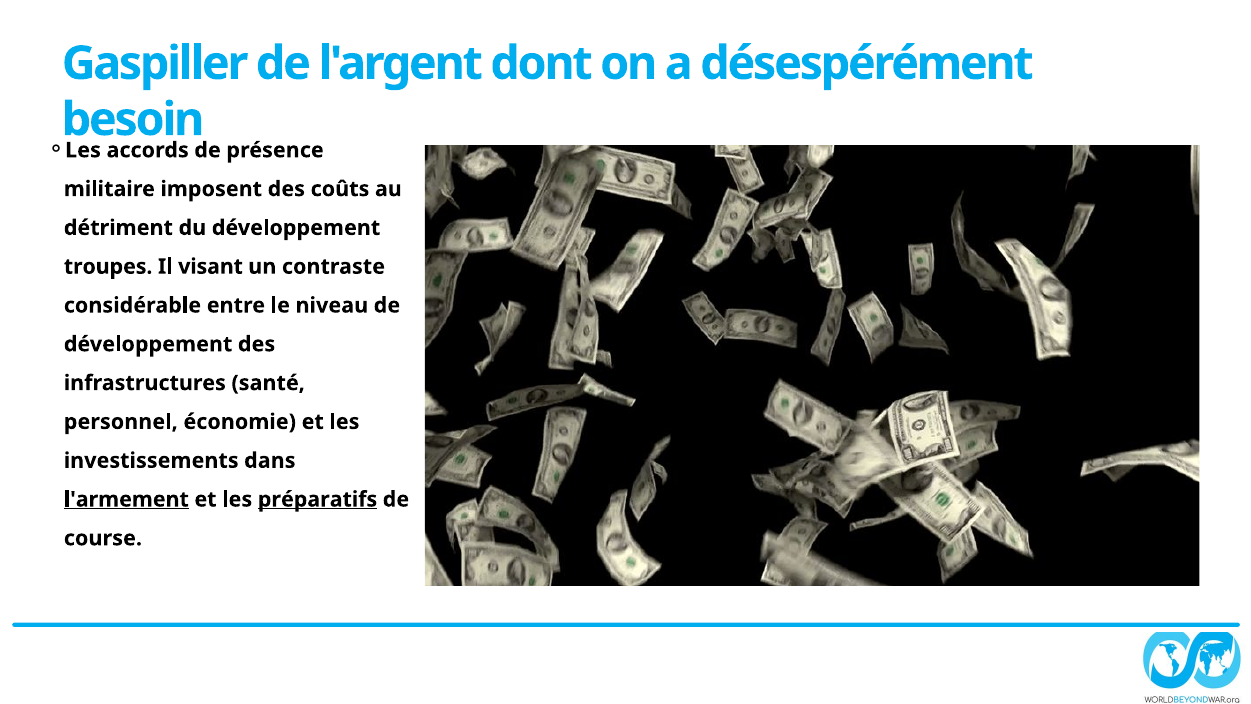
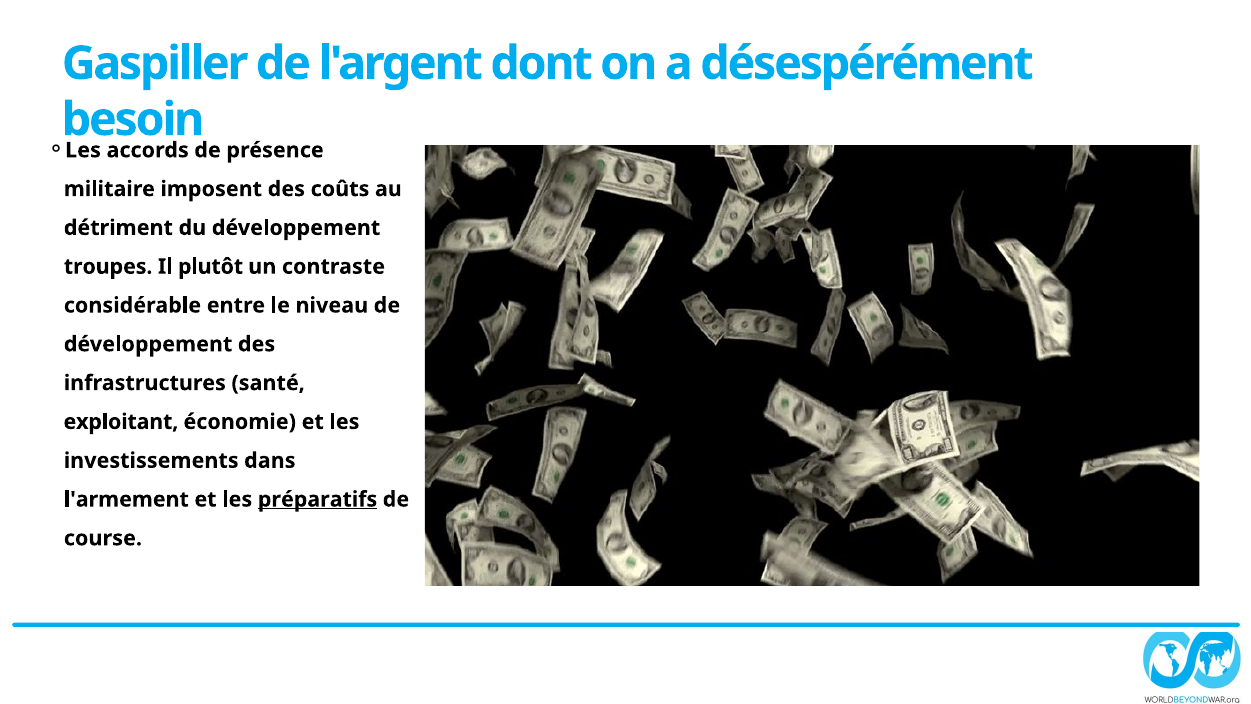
visant: visant -> plutôt
personnel: personnel -> exploitant
l'armement underline: present -> none
